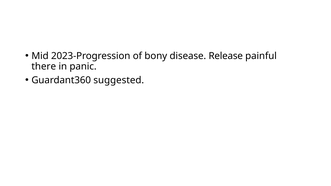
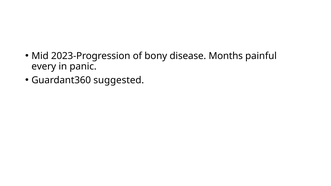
Release: Release -> Months
there: there -> every
